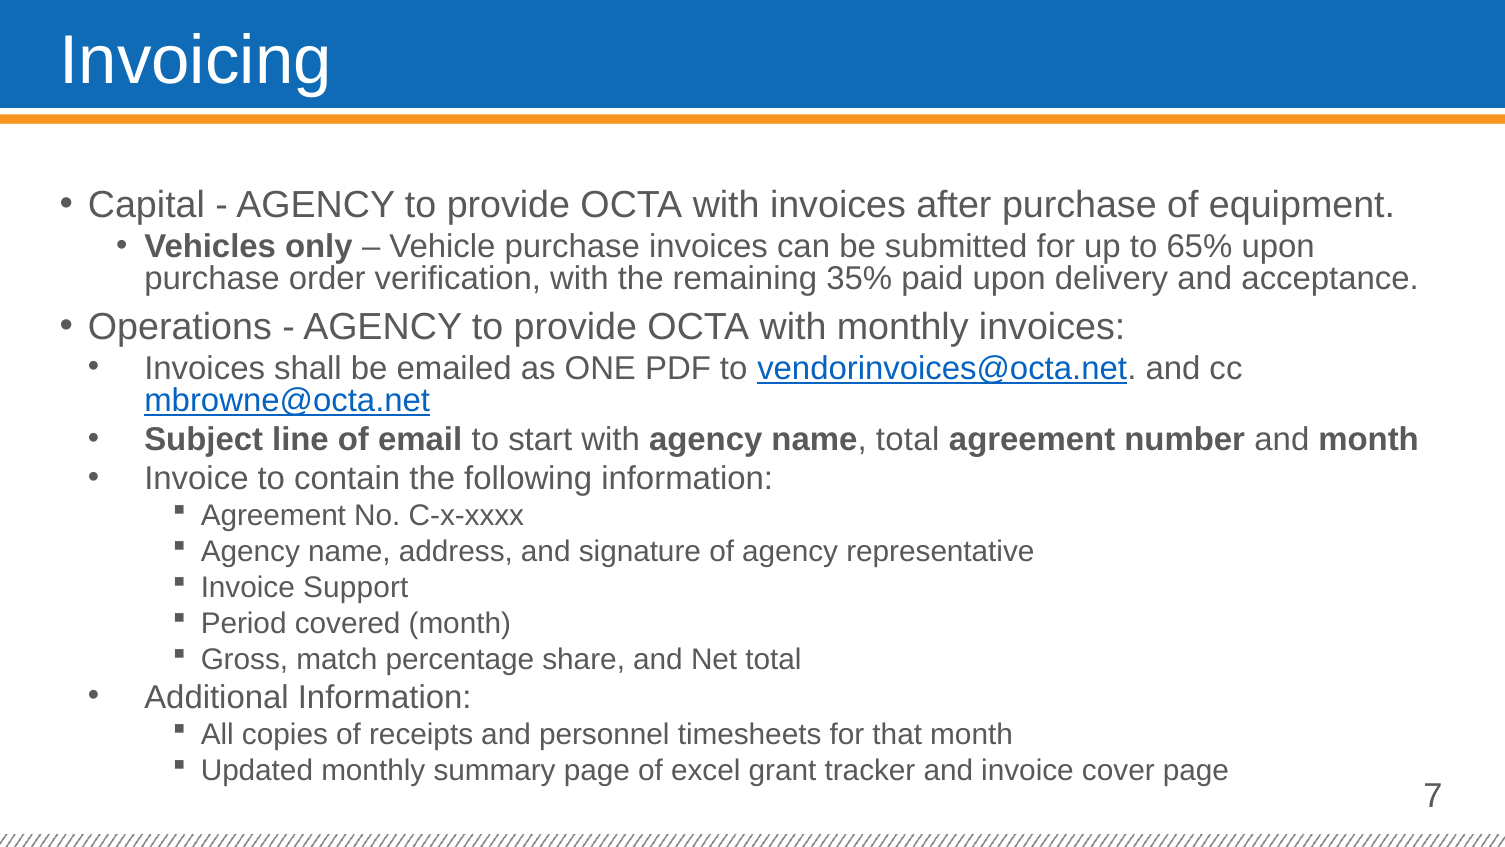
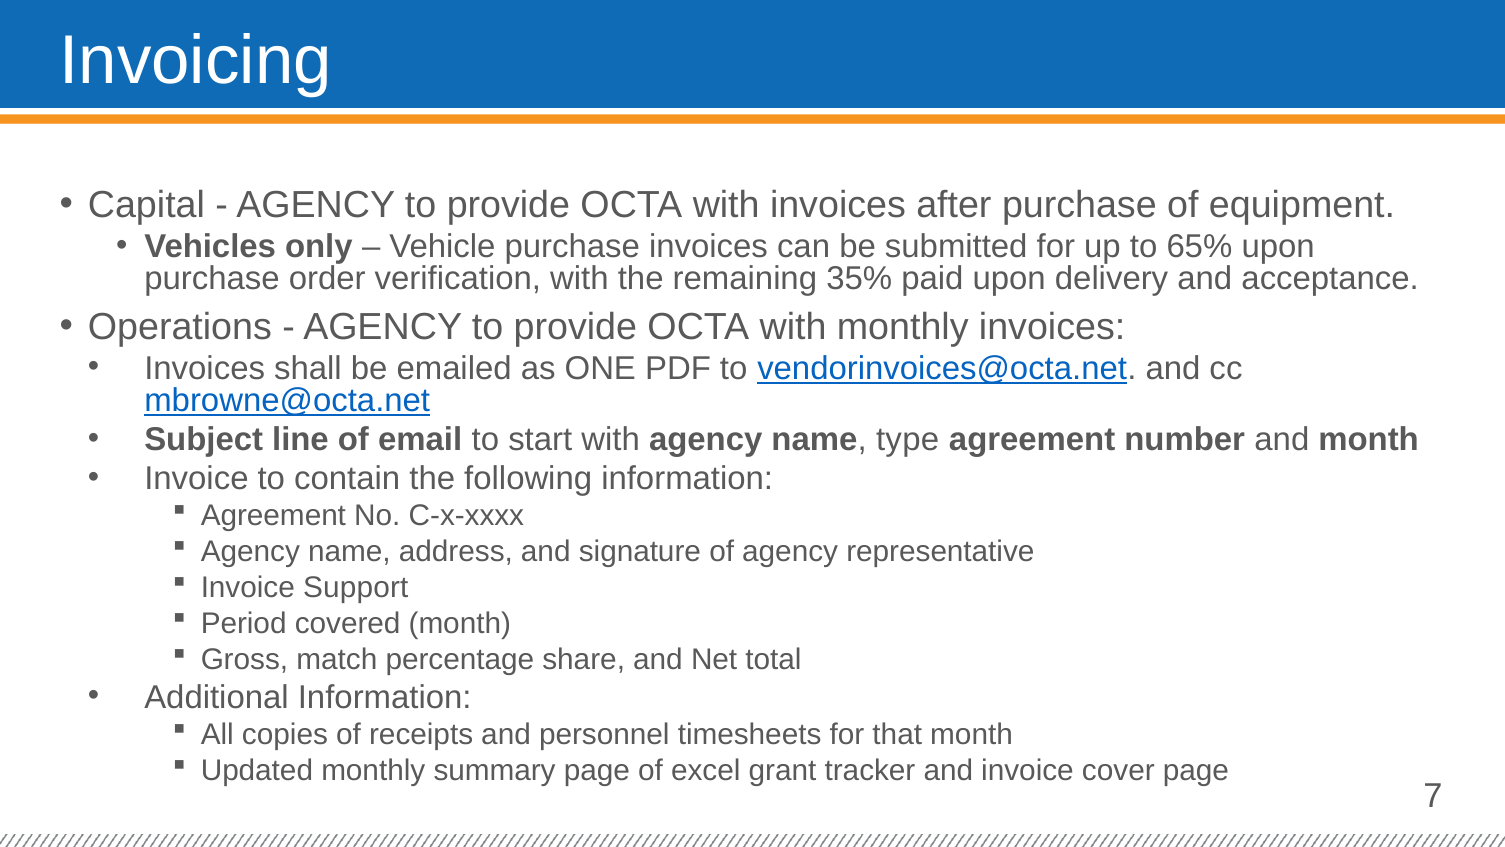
name total: total -> type
